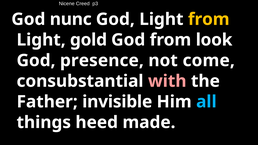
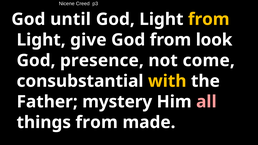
nunc: nunc -> until
gold: gold -> give
with colour: pink -> yellow
invisible: invisible -> mystery
all colour: light blue -> pink
things heed: heed -> from
